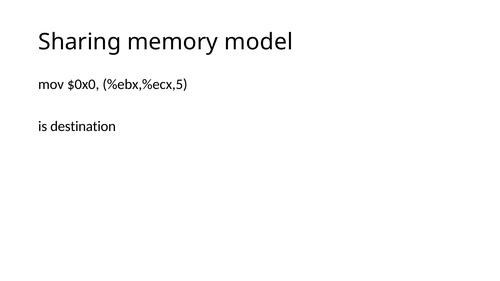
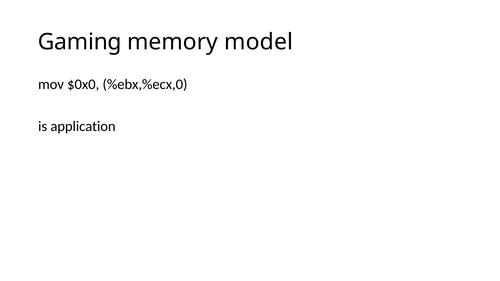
Sharing: Sharing -> Gaming
%ebx,%ecx,5: %ebx,%ecx,5 -> %ebx,%ecx,0
destination: destination -> application
